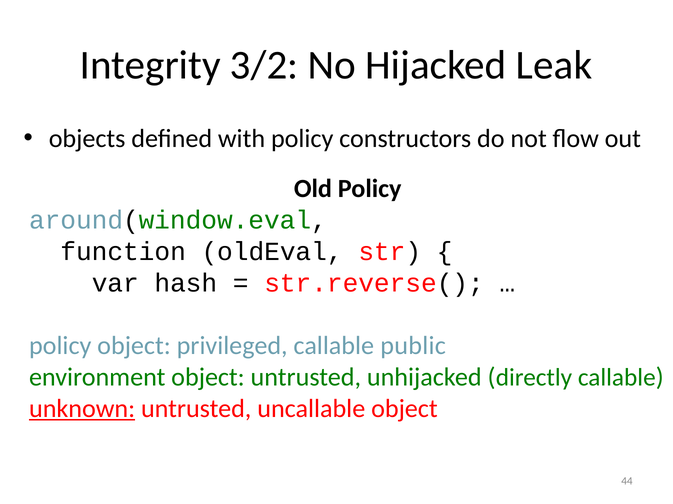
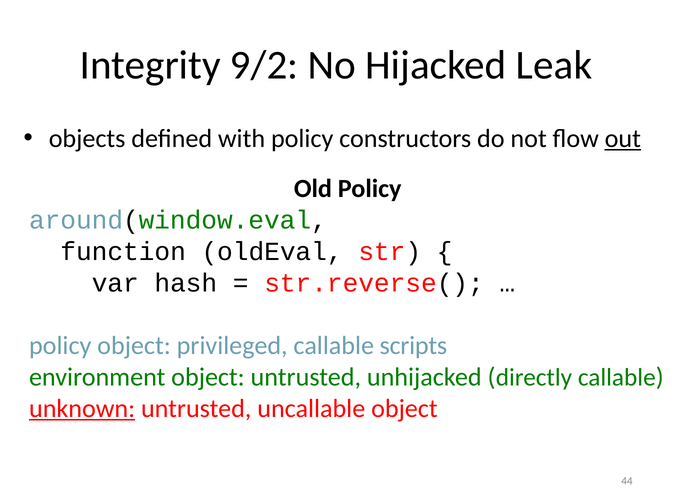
3/2: 3/2 -> 9/2
out underline: none -> present
public: public -> scripts
